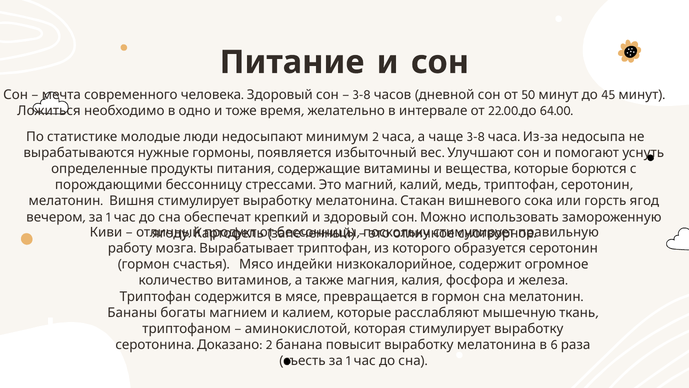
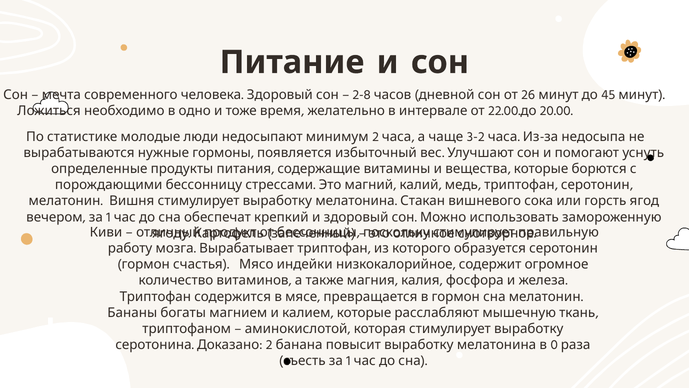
3-8 at (362, 95): 3-8 -> 2-8
50: 50 -> 26
64.00: 64.00 -> 20.00
3-8 at (476, 136): 3-8 -> 3-2
6: 6 -> 0
